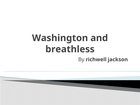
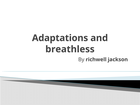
Washington: Washington -> Adaptations
